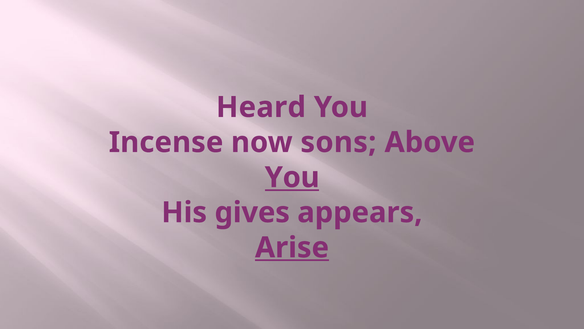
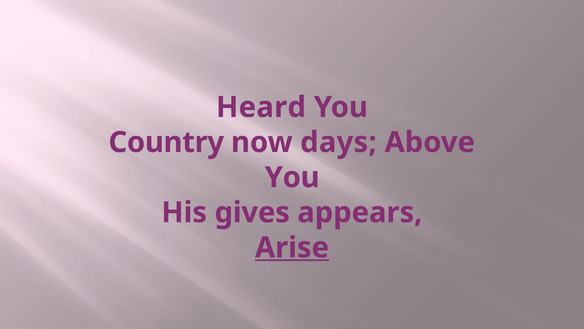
Incense: Incense -> Country
sons: sons -> days
You at (292, 177) underline: present -> none
